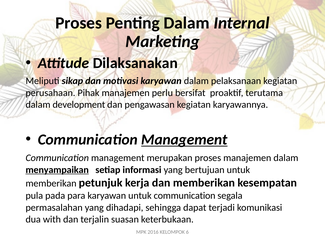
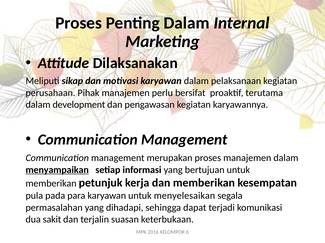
Management at (184, 140) underline: present -> none
untuk communication: communication -> menyelesaikan
with: with -> sakit
